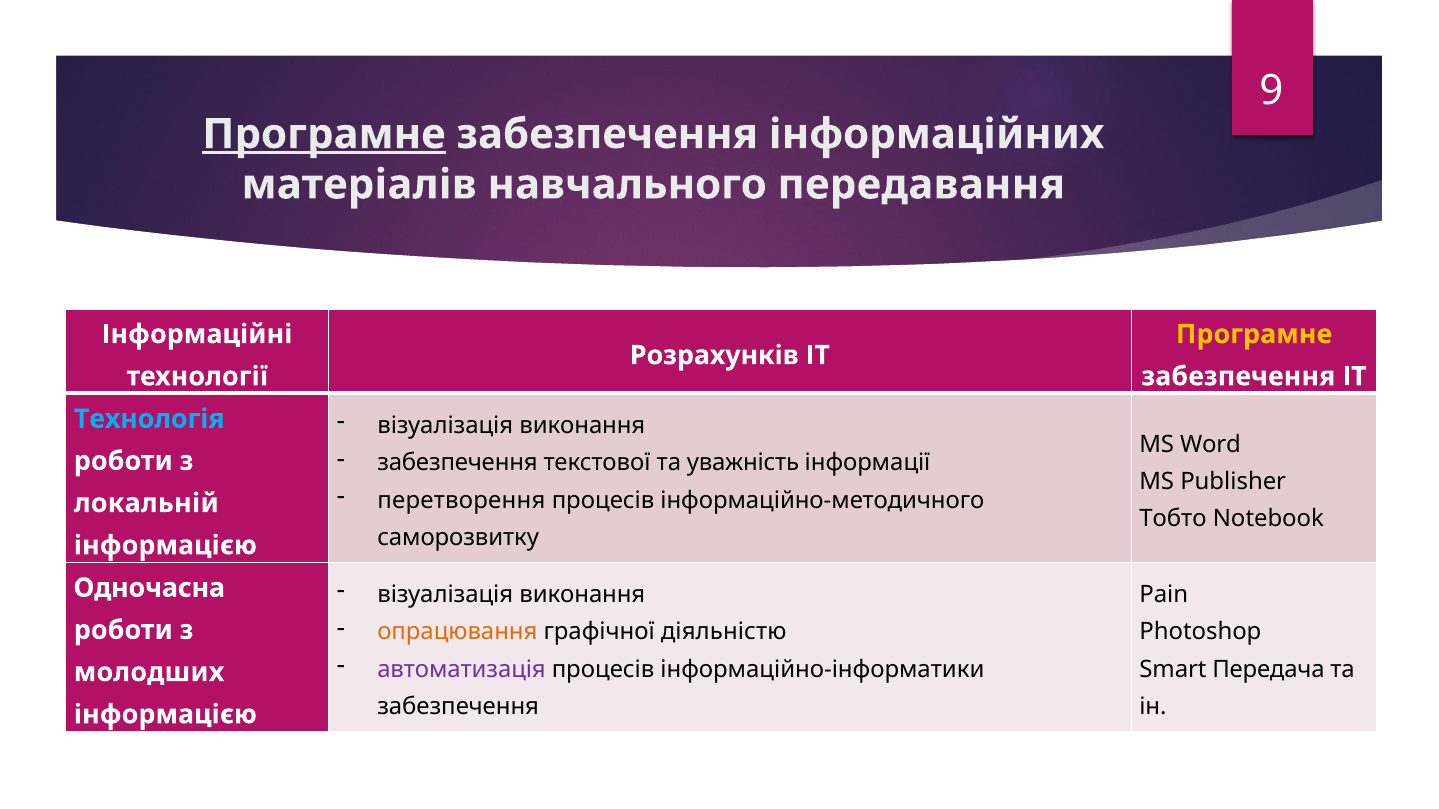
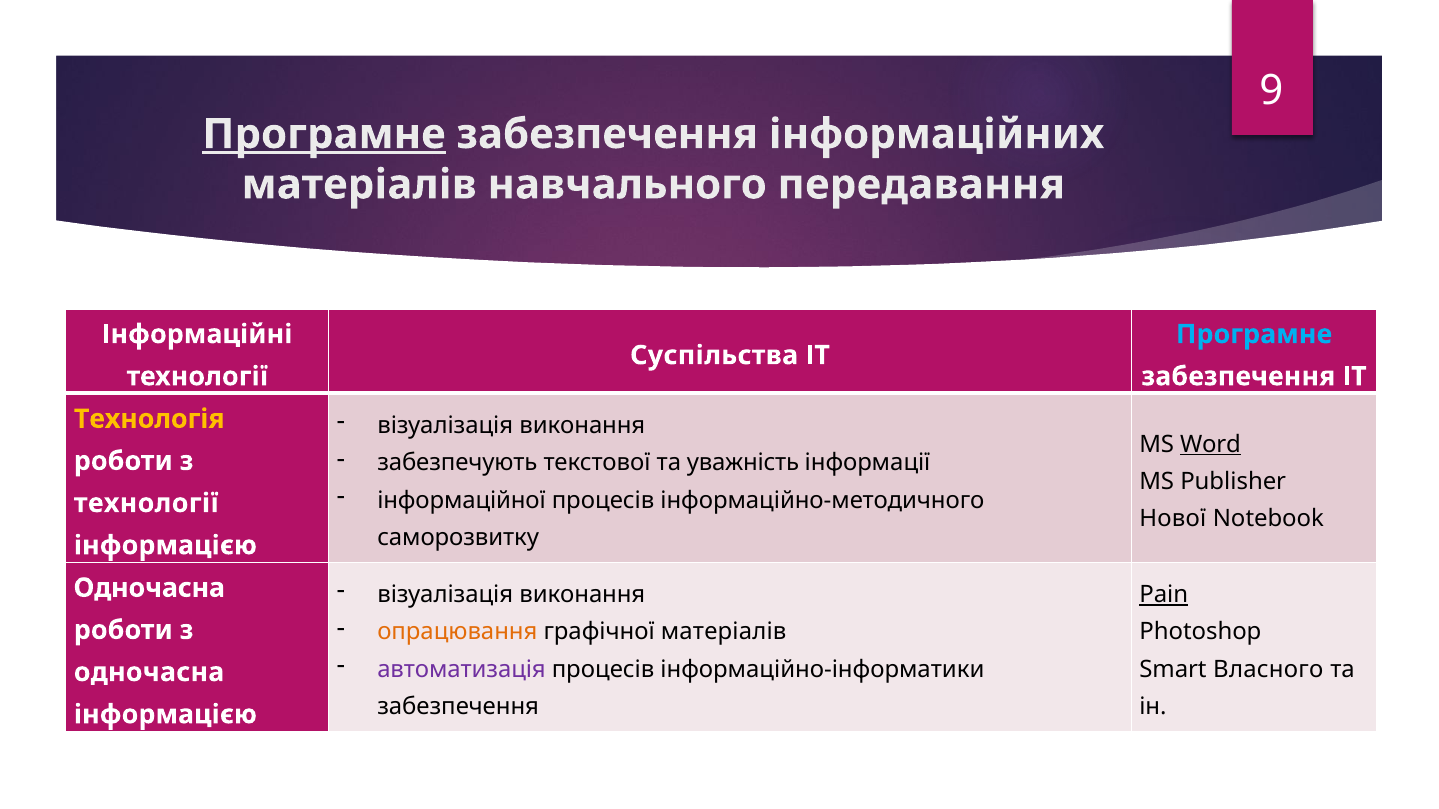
Програмне at (1254, 334) colour: yellow -> light blue
Розрахунків: Розрахунків -> Суспільства
Технологія colour: light blue -> yellow
Word underline: none -> present
забезпечення at (457, 463): забезпечення -> забезпечують
перетворення: перетворення -> інформаційної
локальній at (146, 503): локальній -> технології
Тобто: Тобто -> Нової
Pain underline: none -> present
графічної діяльністю: діяльністю -> матеріалів
Передача: Передача -> Власного
молодших at (149, 673): молодших -> одночасна
